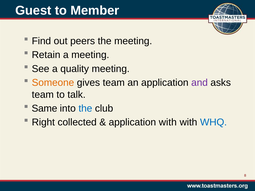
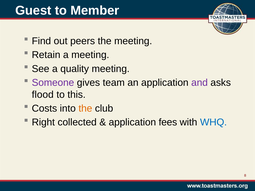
Someone colour: orange -> purple
team at (43, 95): team -> flood
talk: talk -> this
Same: Same -> Costs
the at (85, 109) colour: blue -> orange
application with: with -> fees
